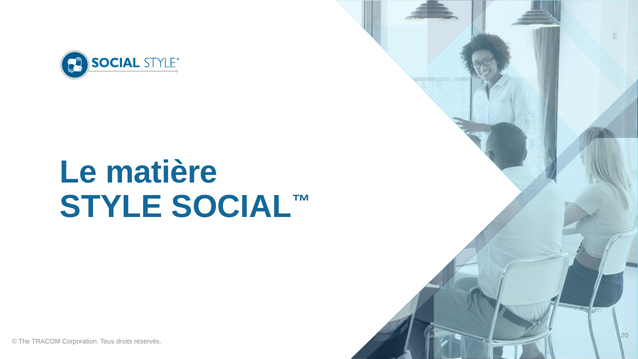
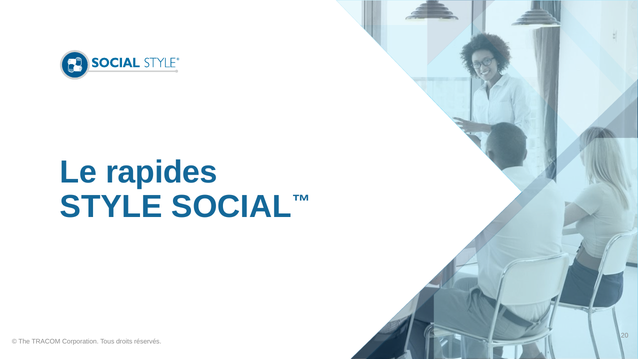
matière: matière -> rapides
